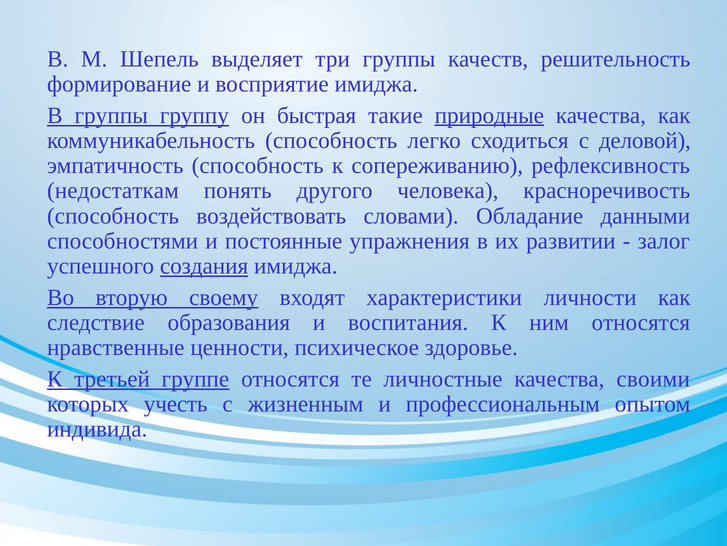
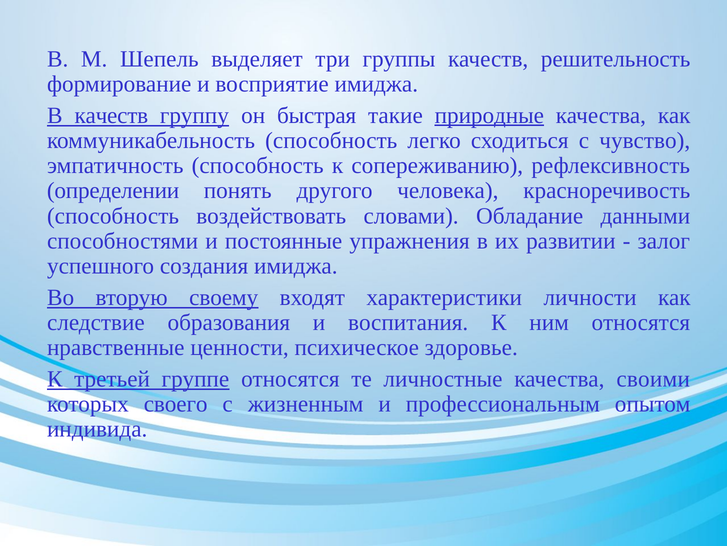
В группы: группы -> качеств
деловой: деловой -> чувство
недостаткам: недостаткам -> определении
создания underline: present -> none
учесть: учесть -> своего
